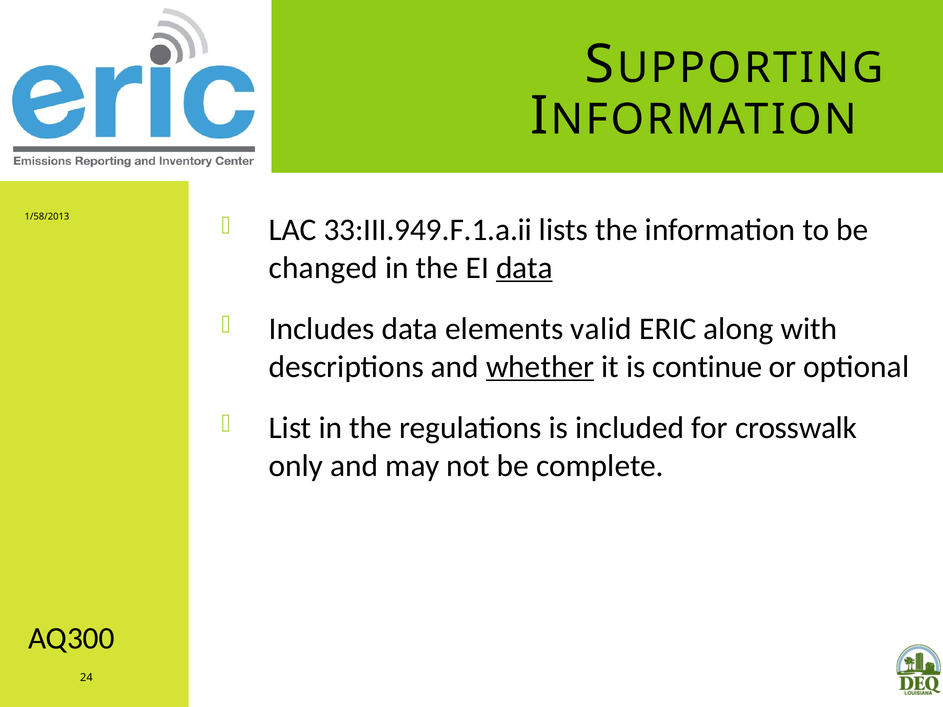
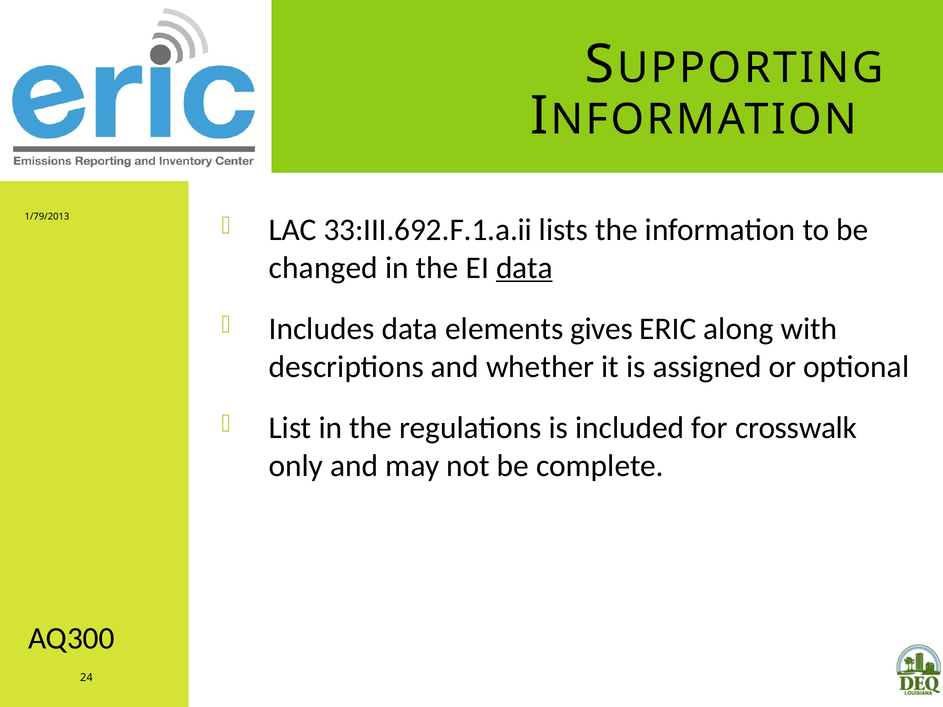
1/58/2013: 1/58/2013 -> 1/79/2013
33:III.949.F.1.a.ii: 33:III.949.F.1.a.ii -> 33:III.692.F.1.a.ii
valid: valid -> gives
whether underline: present -> none
continue: continue -> assigned
